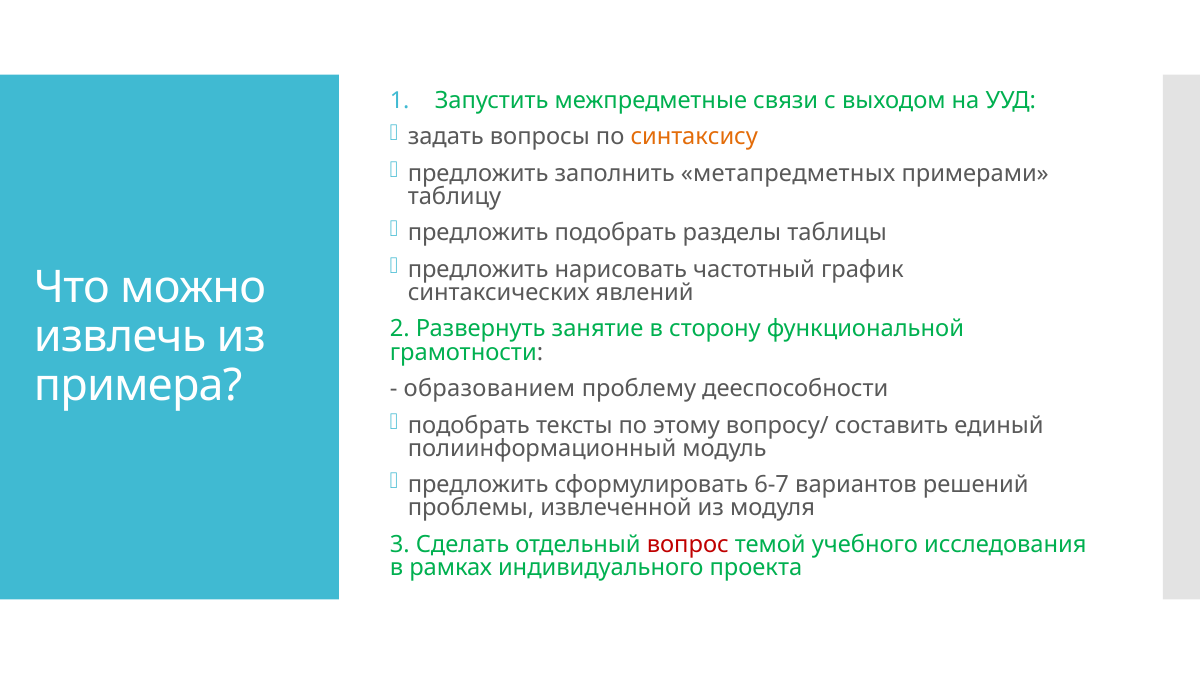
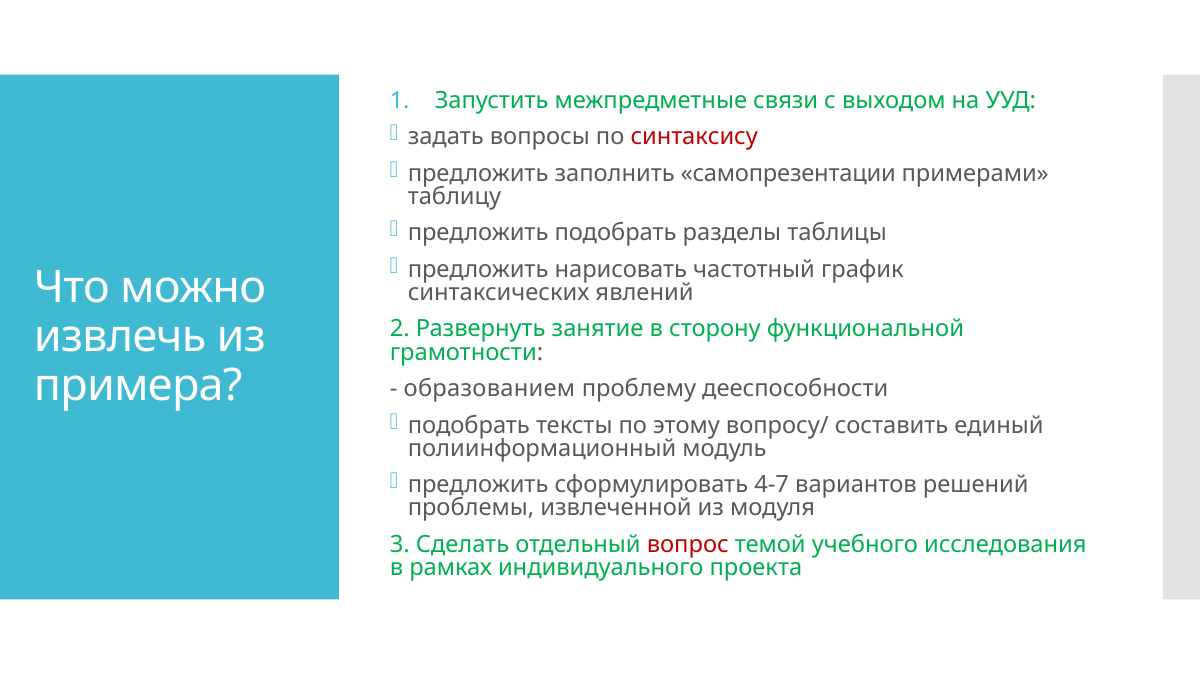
синтаксису colour: orange -> red
метапредметных: метапредметных -> самопрезентации
6-7: 6-7 -> 4-7
